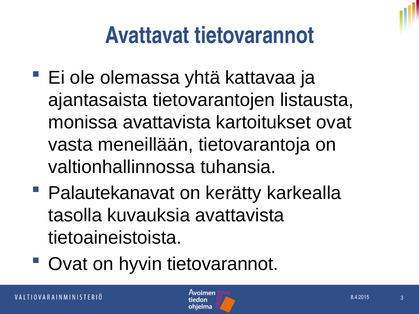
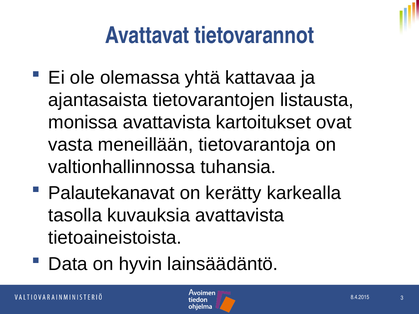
Ovat at (68, 264): Ovat -> Data
hyvin tietovarannot: tietovarannot -> lainsäädäntö
